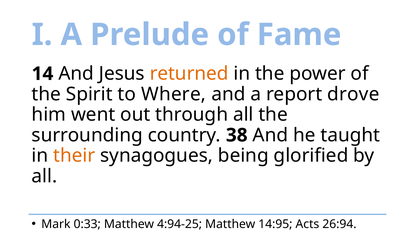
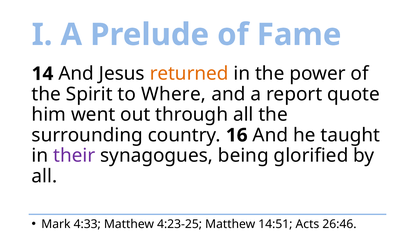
drove: drove -> quote
38: 38 -> 16
their colour: orange -> purple
0:33: 0:33 -> 4:33
4:94-25: 4:94-25 -> 4:23-25
14:95: 14:95 -> 14:51
26:94: 26:94 -> 26:46
